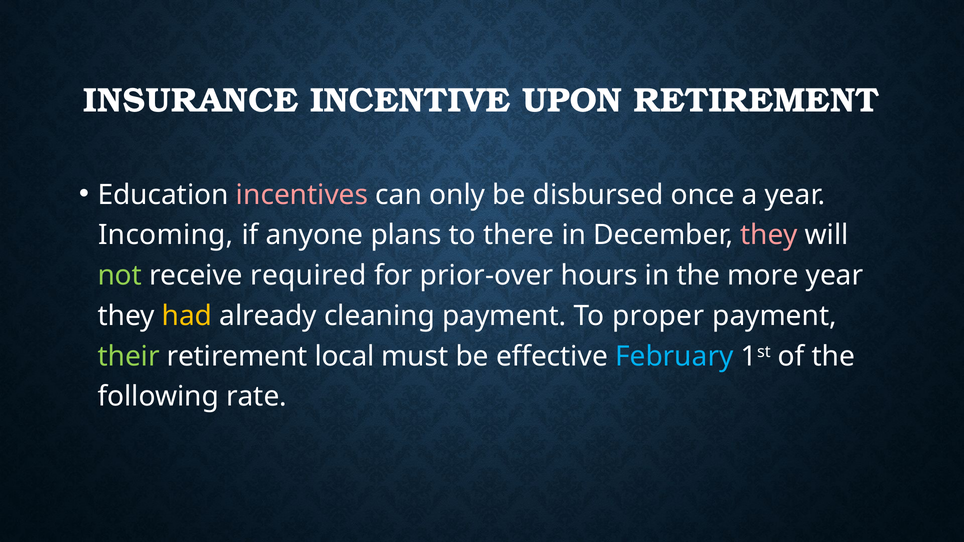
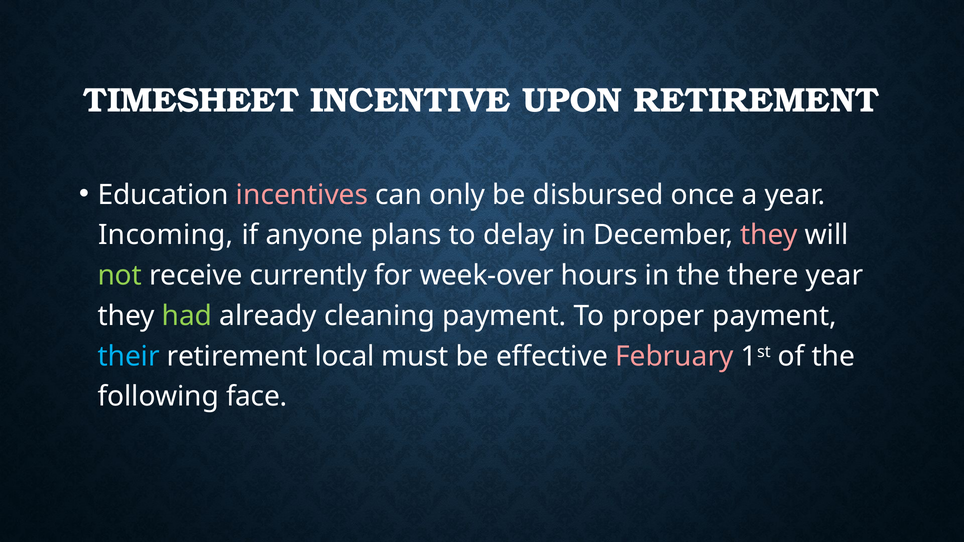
INSURANCE: INSURANCE -> TIMESHEET
there: there -> delay
required: required -> currently
prior-over: prior-over -> week-over
more: more -> there
had colour: yellow -> light green
their colour: light green -> light blue
February colour: light blue -> pink
rate: rate -> face
